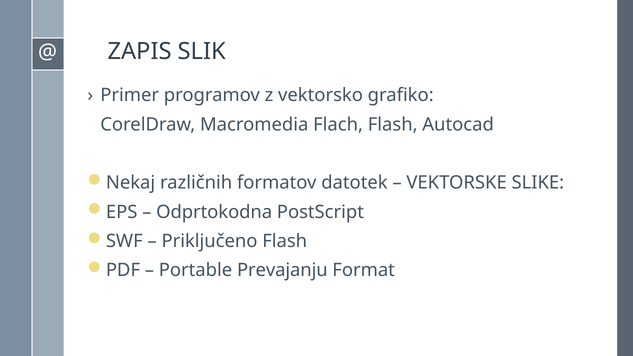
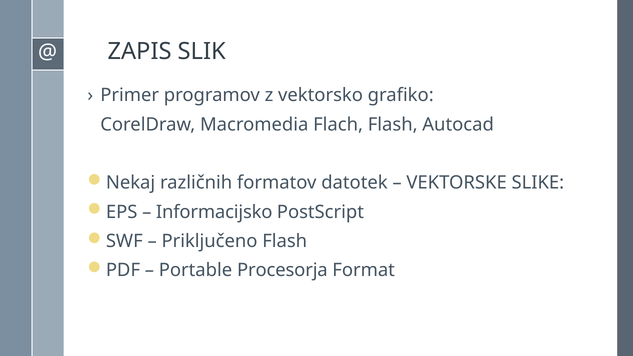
Odprtokodna: Odprtokodna -> Informacijsko
Prevajanju: Prevajanju -> Procesorja
